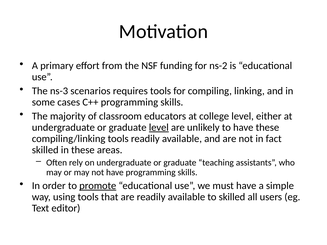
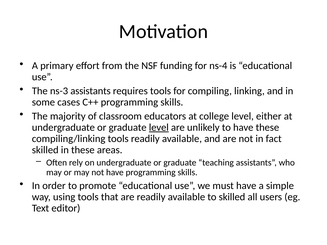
ns-2: ns-2 -> ns-4
ns-3 scenarios: scenarios -> assistants
promote underline: present -> none
